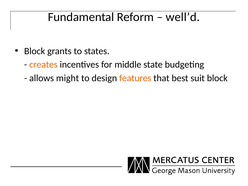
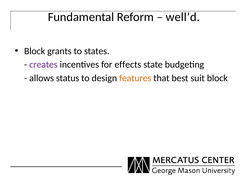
creates colour: orange -> purple
middle: middle -> effects
might: might -> status
